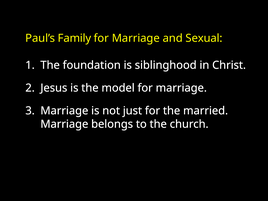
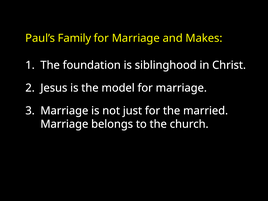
Sexual: Sexual -> Makes
